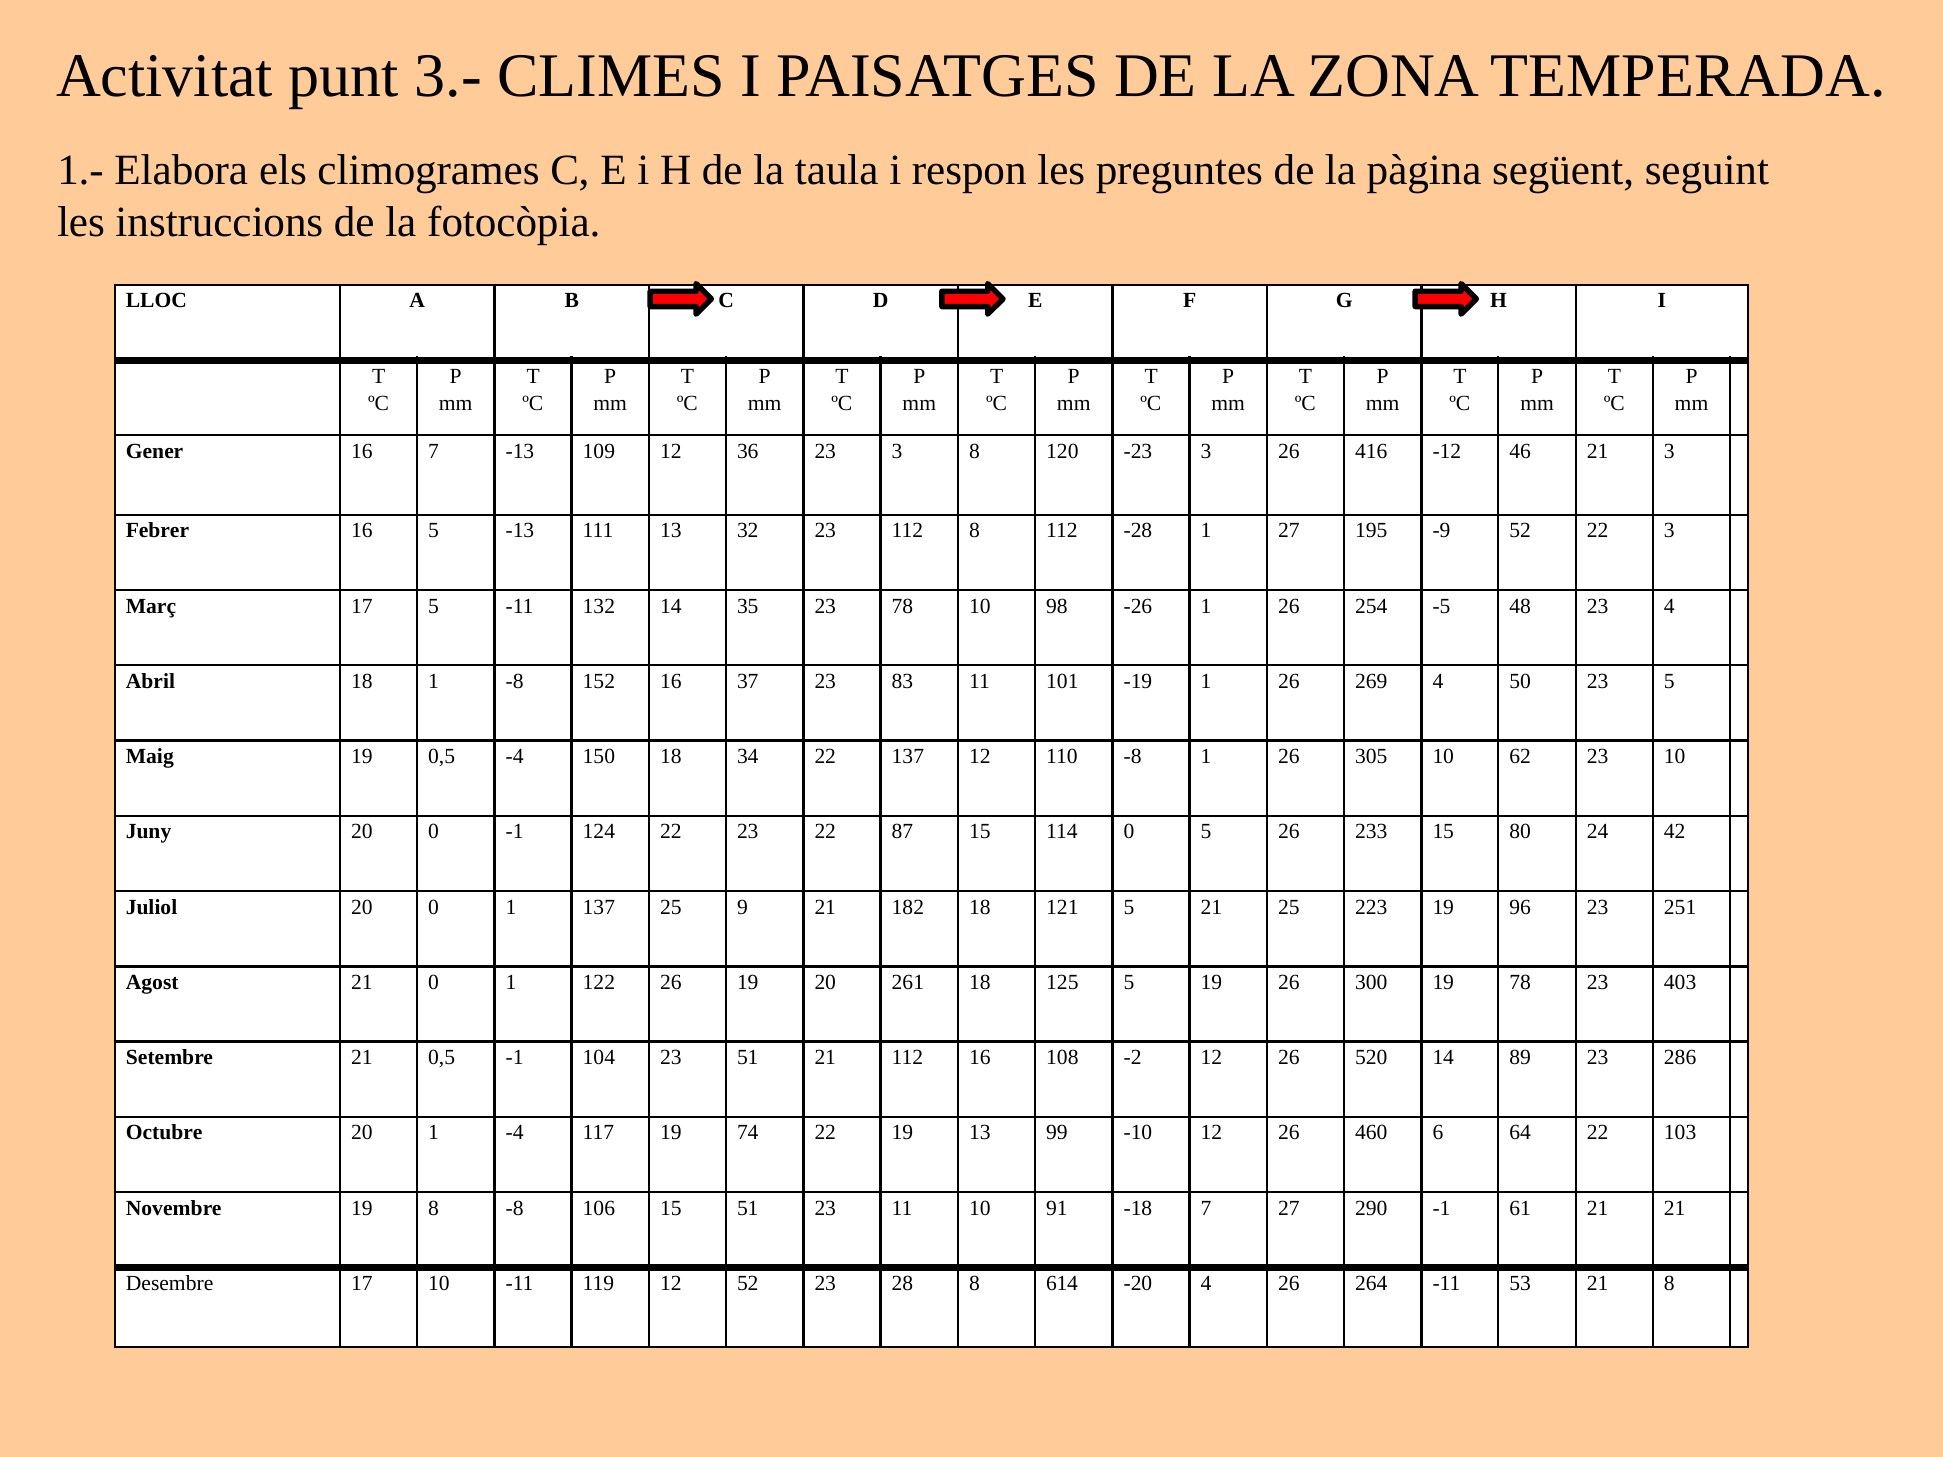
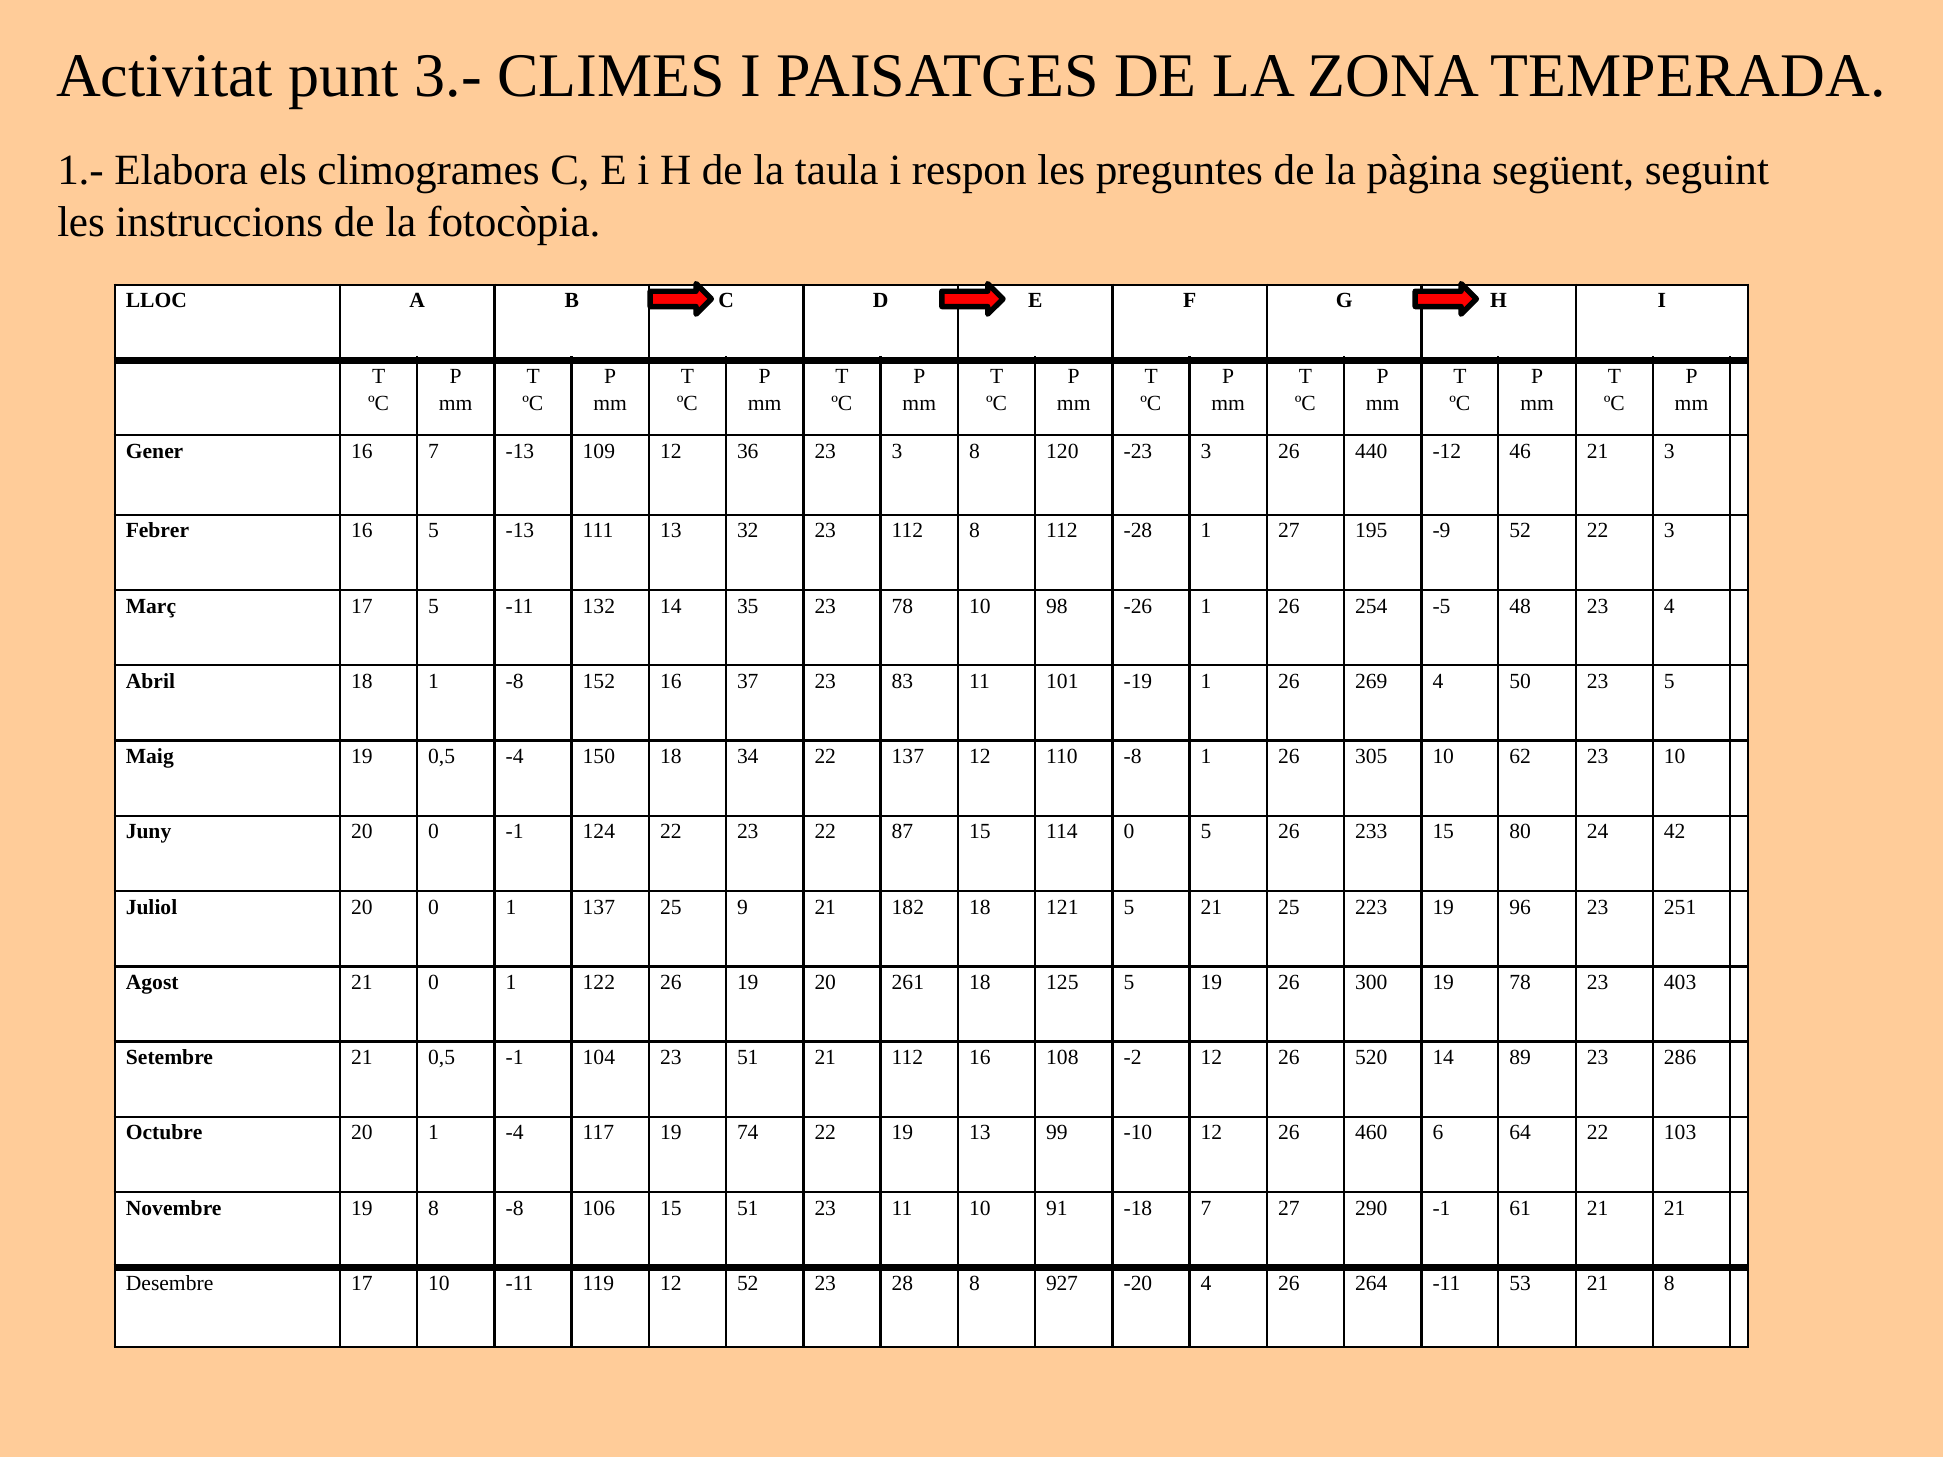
416: 416 -> 440
614: 614 -> 927
